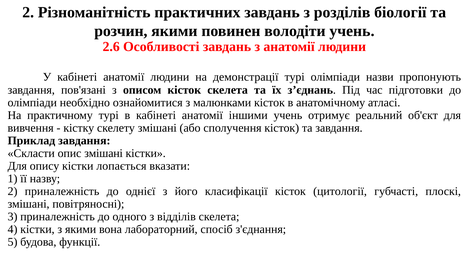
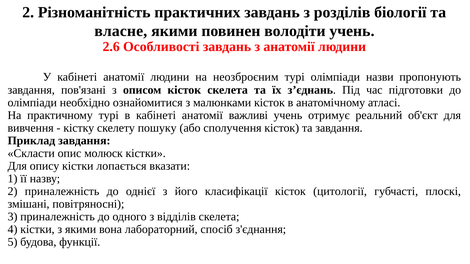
розчин: розчин -> власне
демонстрації: демонстрації -> неозброєним
іншими: іншими -> важливі
скелету змішані: змішані -> пошуку
опис змішані: змішані -> молюск
